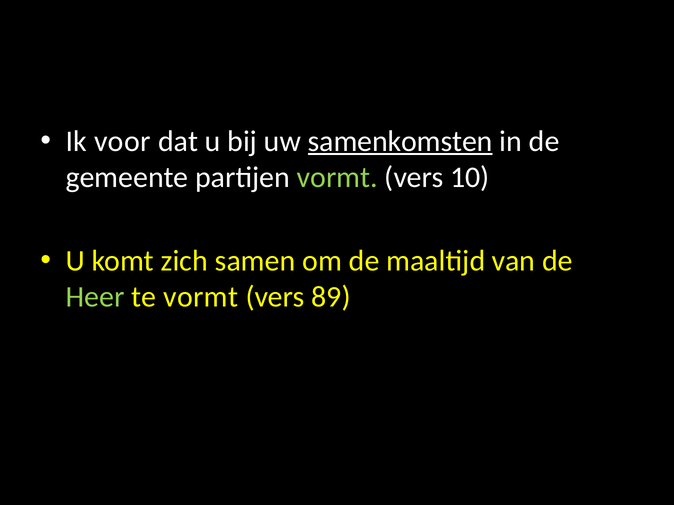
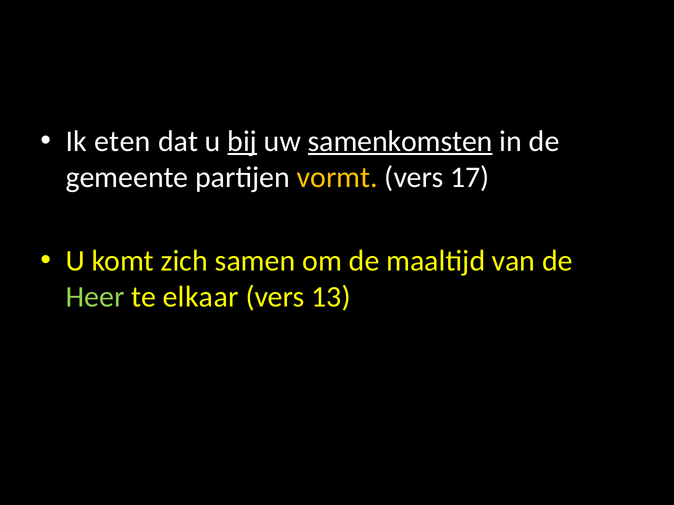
voor: voor -> eten
bij underline: none -> present
vormt at (337, 177) colour: light green -> yellow
10: 10 -> 17
te vormt: vormt -> elkaar
89: 89 -> 13
